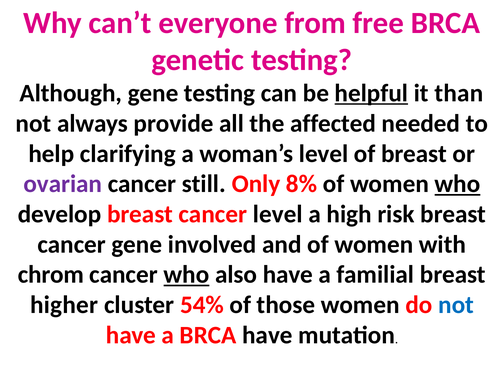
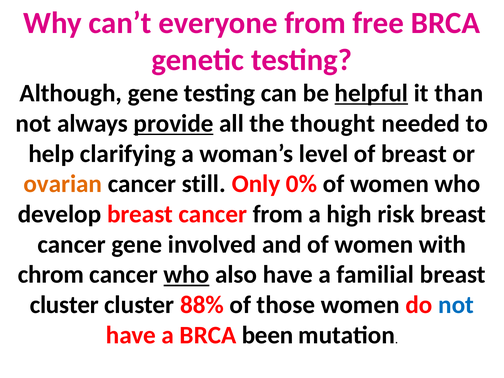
provide underline: none -> present
affected: affected -> thought
ovarian colour: purple -> orange
8%: 8% -> 0%
who at (457, 184) underline: present -> none
cancer level: level -> from
higher at (64, 305): higher -> cluster
54%: 54% -> 88%
BRCA have: have -> been
